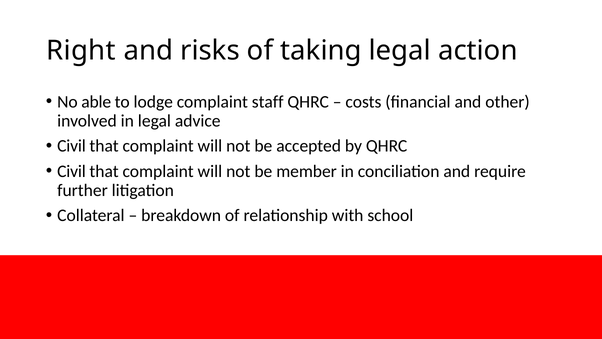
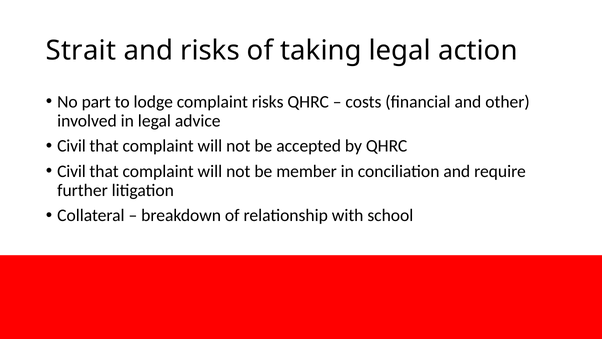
Right: Right -> Strait
able: able -> part
complaint staff: staff -> risks
